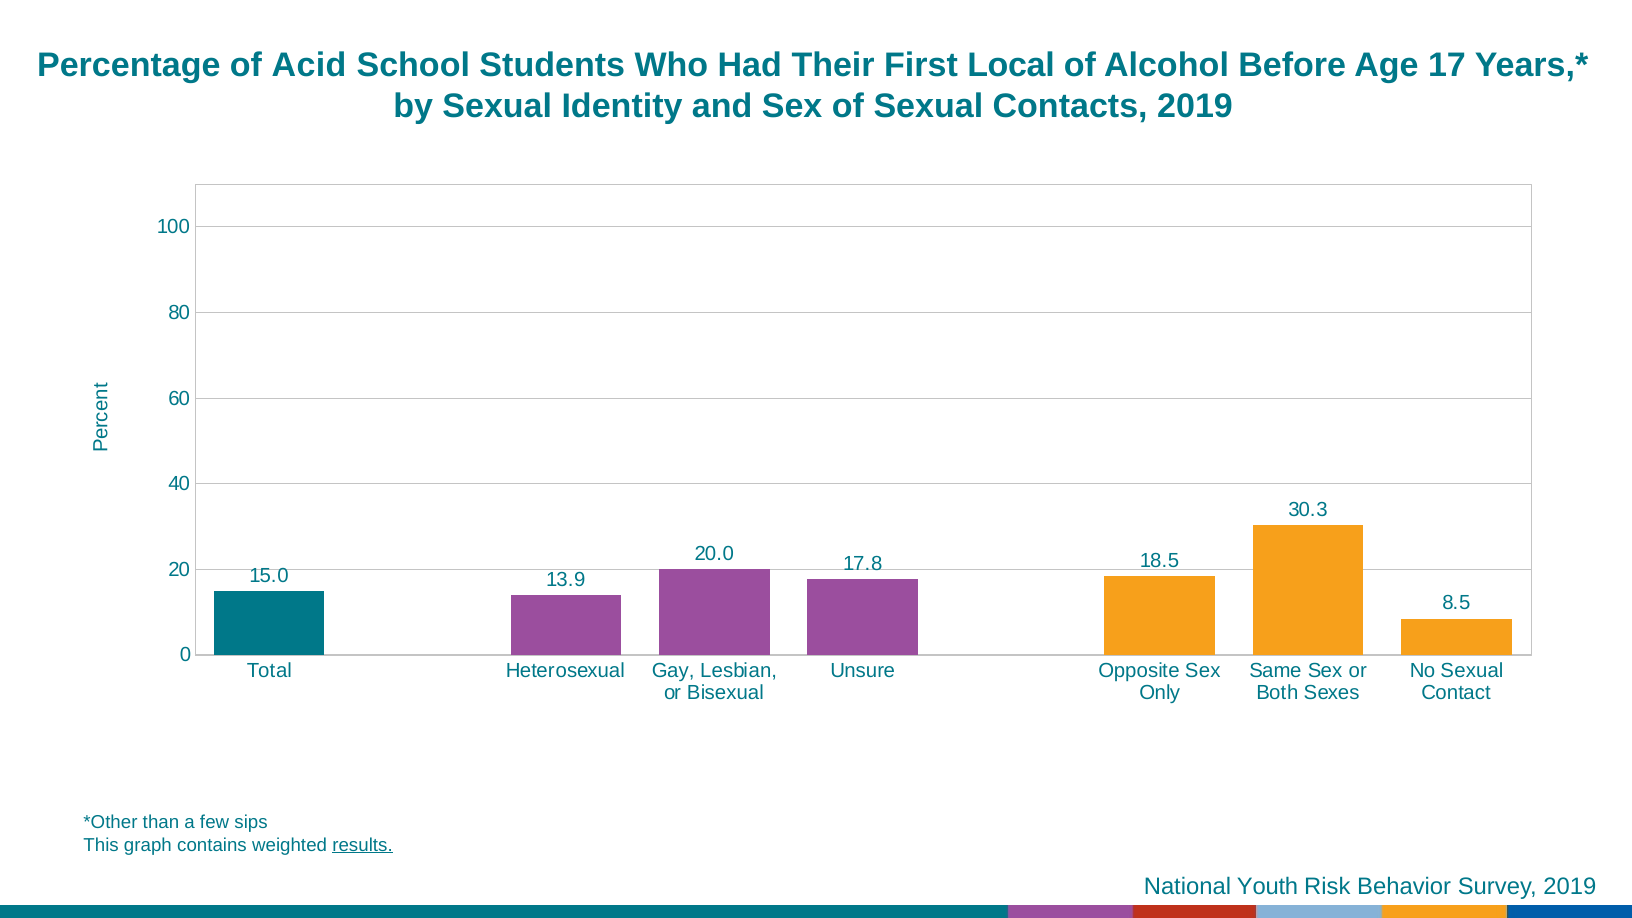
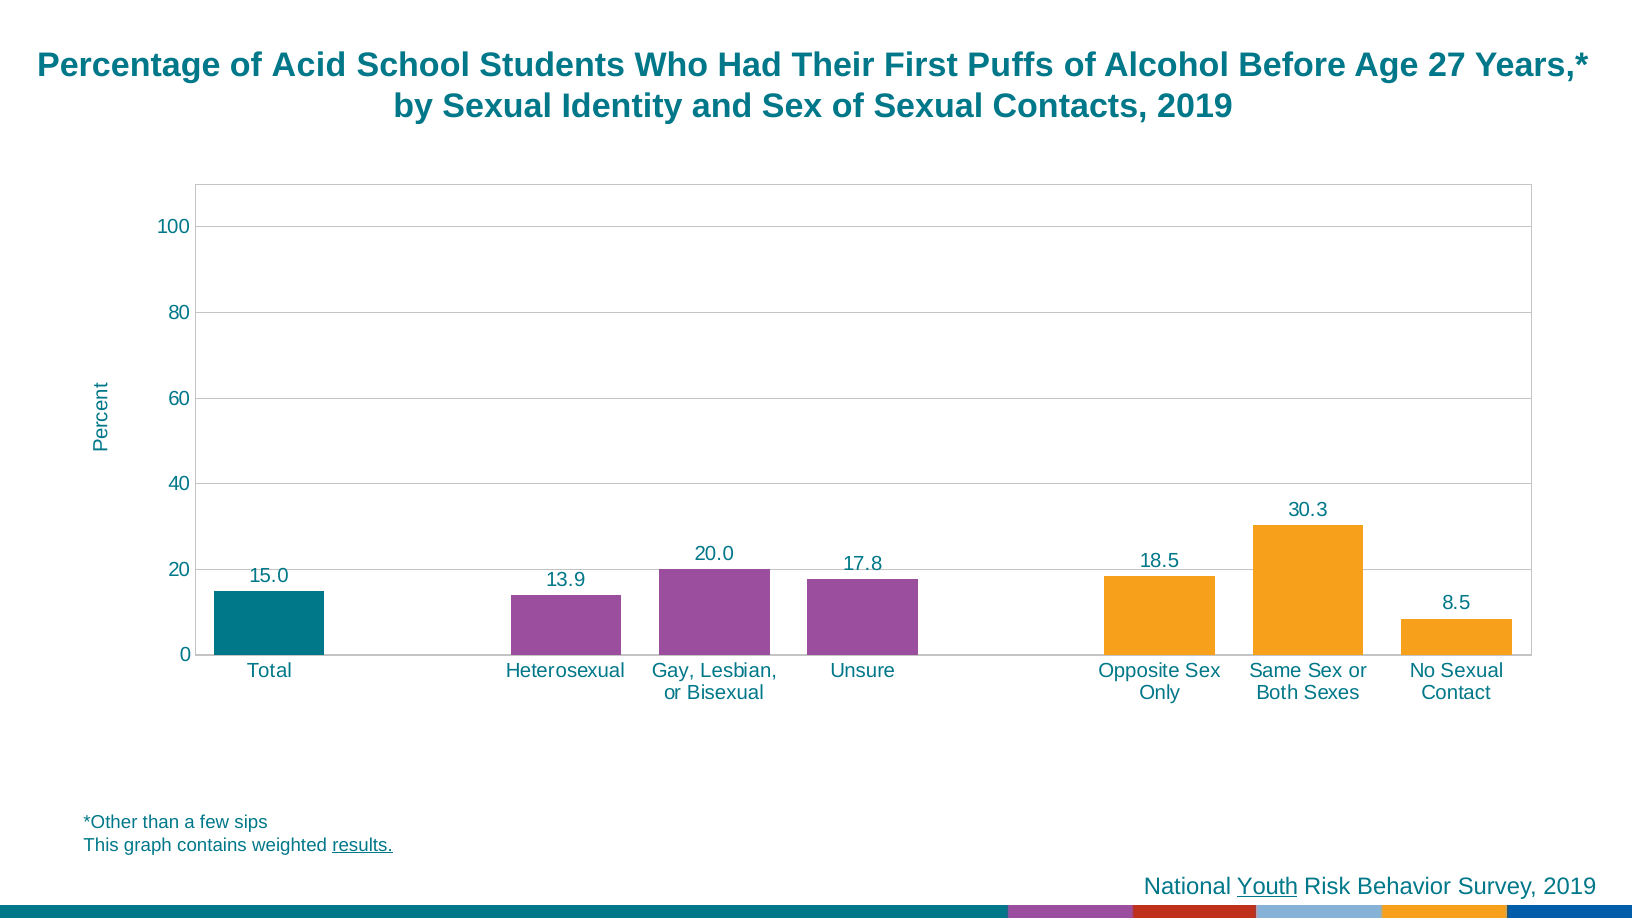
Local: Local -> Puffs
17: 17 -> 27
Youth underline: none -> present
